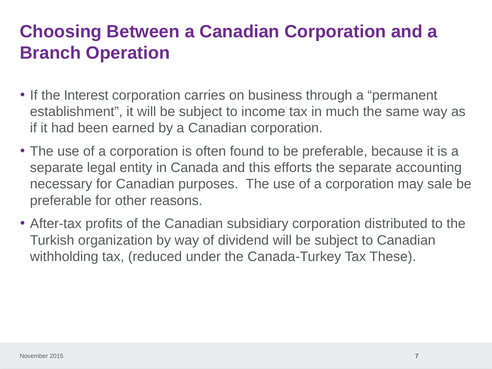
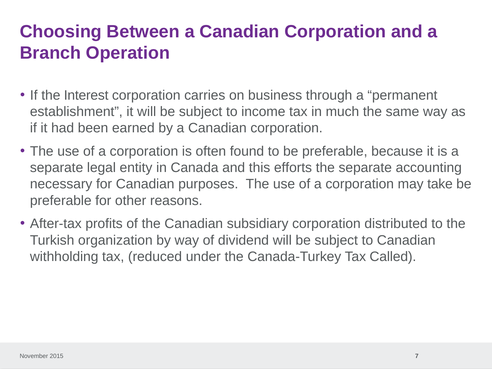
sale: sale -> take
These: These -> Called
